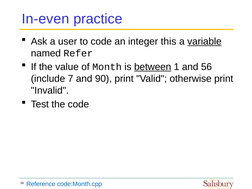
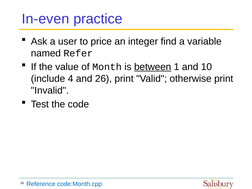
to code: code -> price
this: this -> find
variable underline: present -> none
56: 56 -> 10
7: 7 -> 4
90: 90 -> 26
